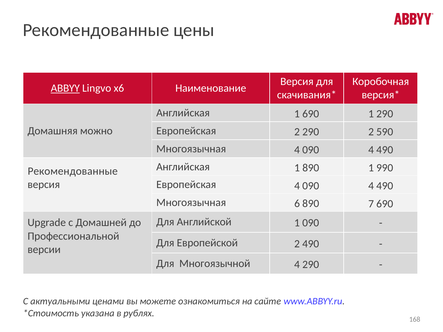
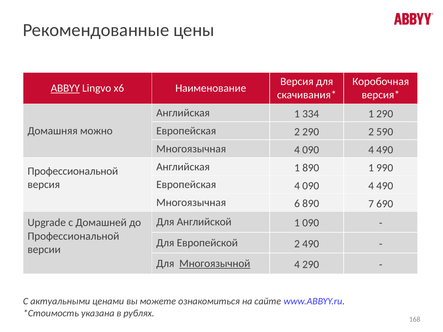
1 690: 690 -> 334
Рекомендованные at (73, 171): Рекомендованные -> Профессиональной
Многоязычной underline: none -> present
